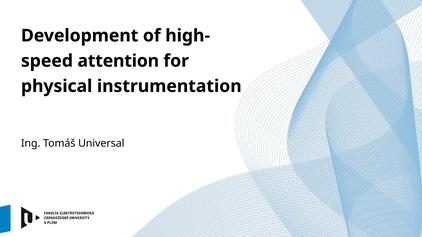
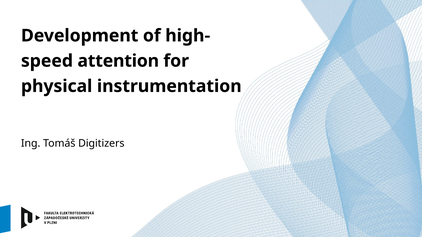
Universal: Universal -> Digitizers
